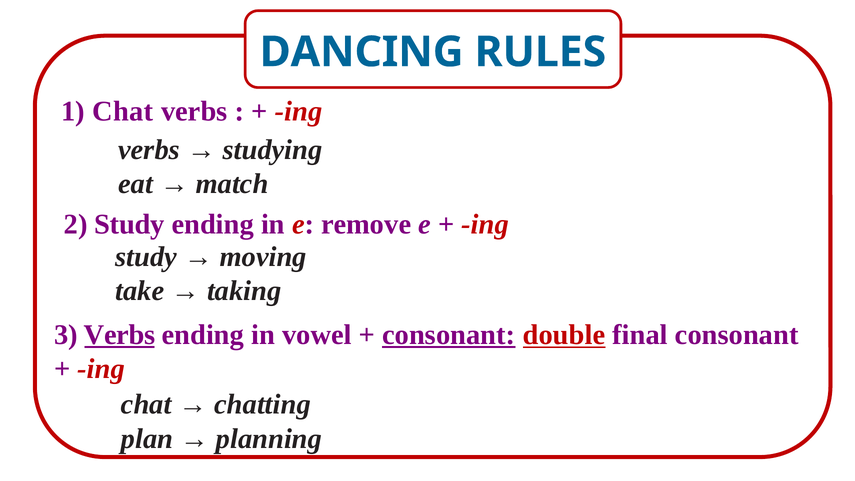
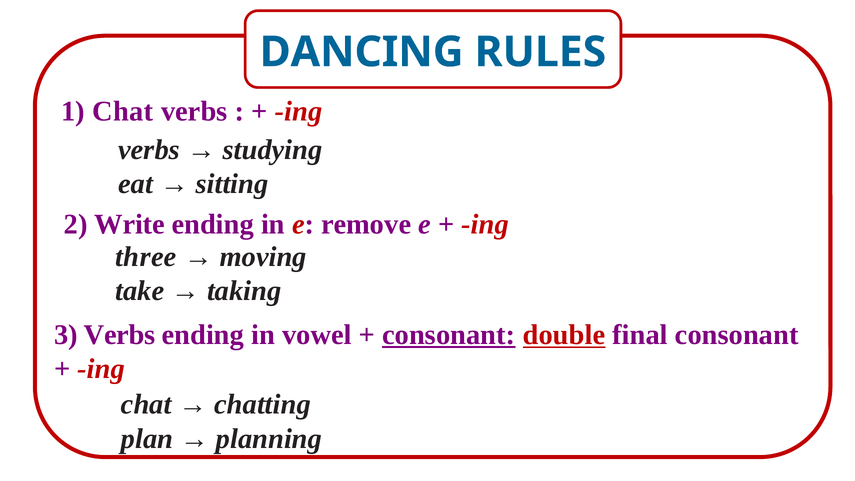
match: match -> sitting
2 Study: Study -> Write
study at (146, 257): study -> three
Verbs at (120, 335) underline: present -> none
